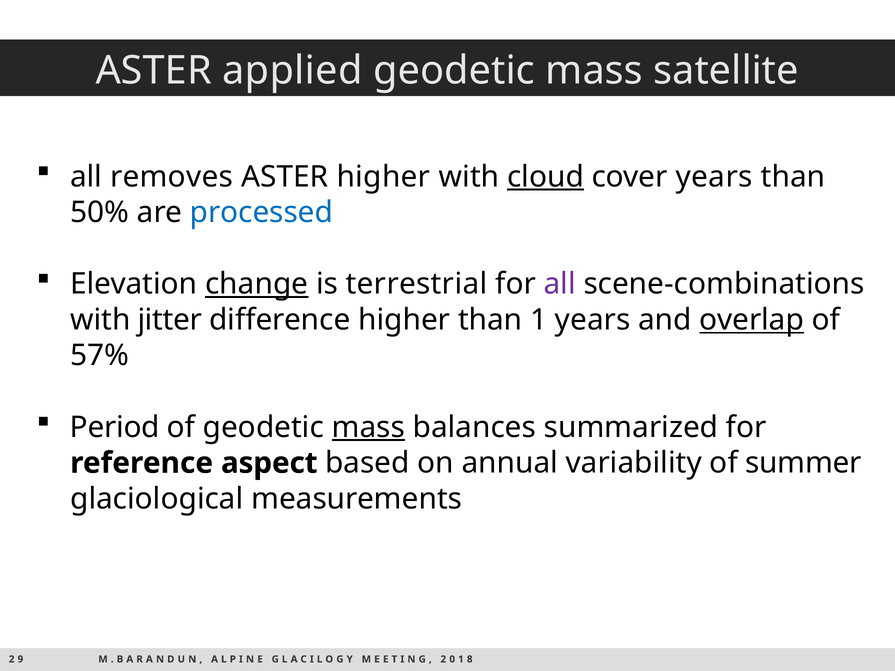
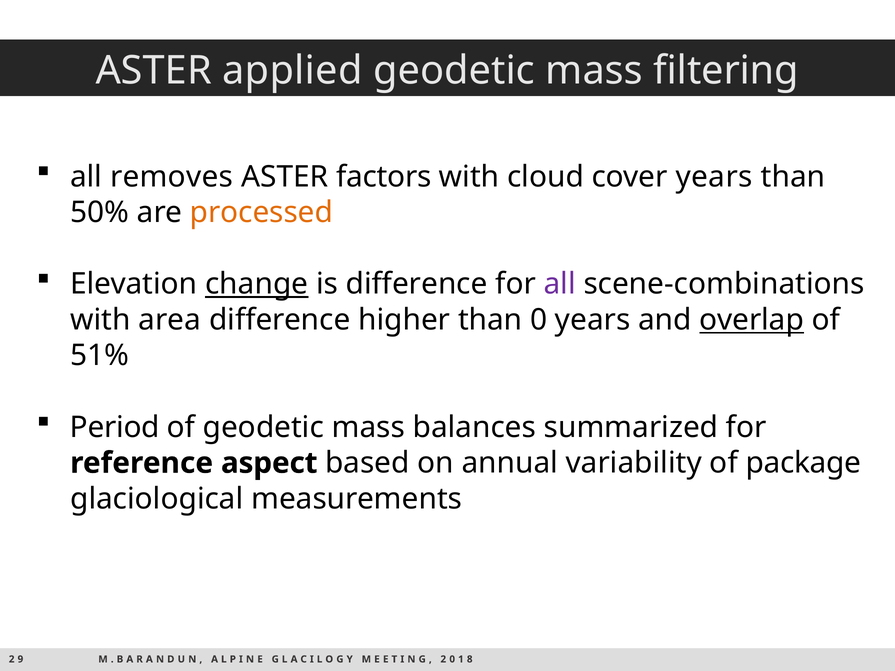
satellite: satellite -> filtering
ASTER higher: higher -> factors
cloud underline: present -> none
processed colour: blue -> orange
is terrestrial: terrestrial -> difference
jitter: jitter -> area
than 1: 1 -> 0
57%: 57% -> 51%
mass at (368, 427) underline: present -> none
summer: summer -> package
